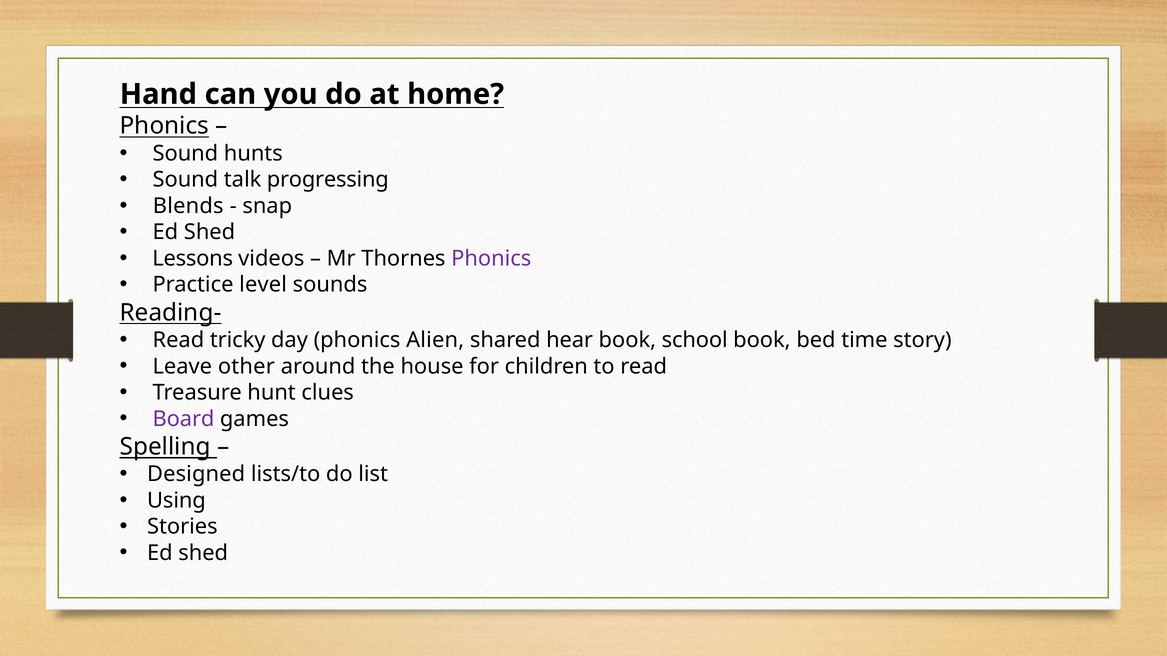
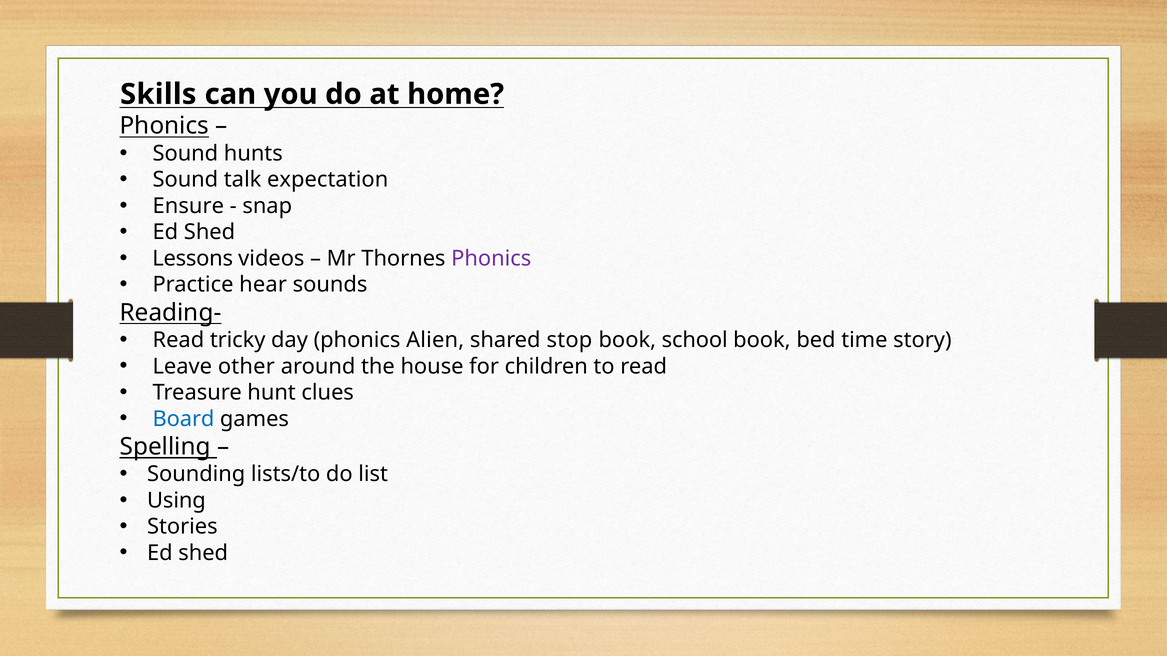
Hand: Hand -> Skills
progressing: progressing -> expectation
Blends: Blends -> Ensure
level: level -> hear
hear: hear -> stop
Board colour: purple -> blue
Designed: Designed -> Sounding
